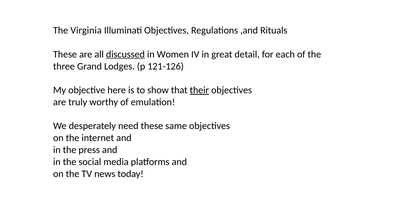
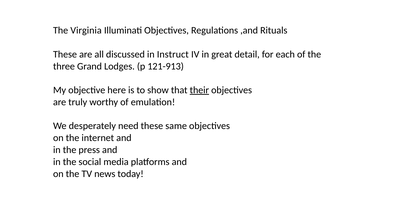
discussed underline: present -> none
Women: Women -> Instruct
121-126: 121-126 -> 121-913
